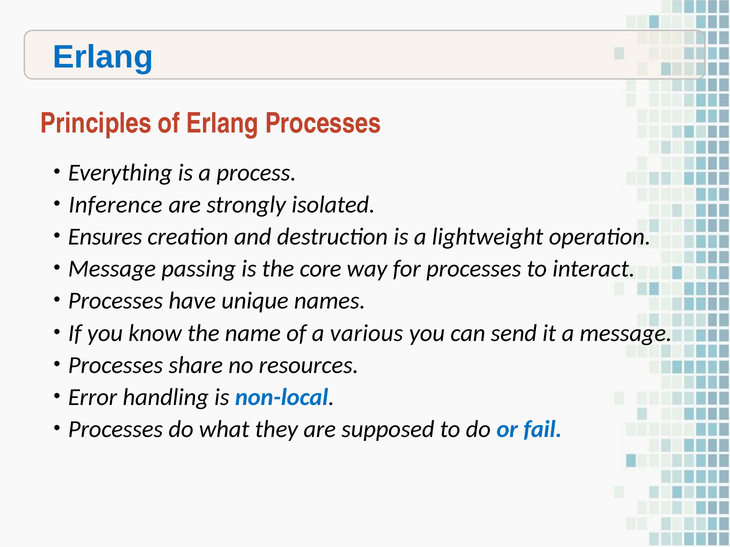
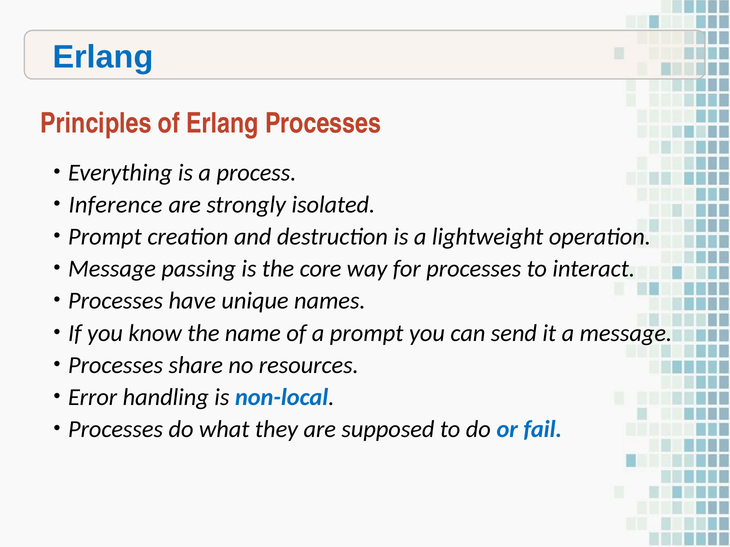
Ensures at (105, 237): Ensures -> Prompt
a various: various -> prompt
